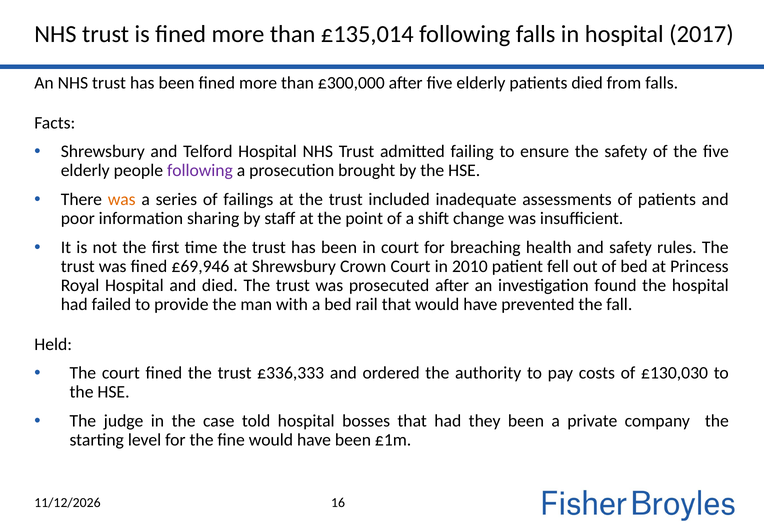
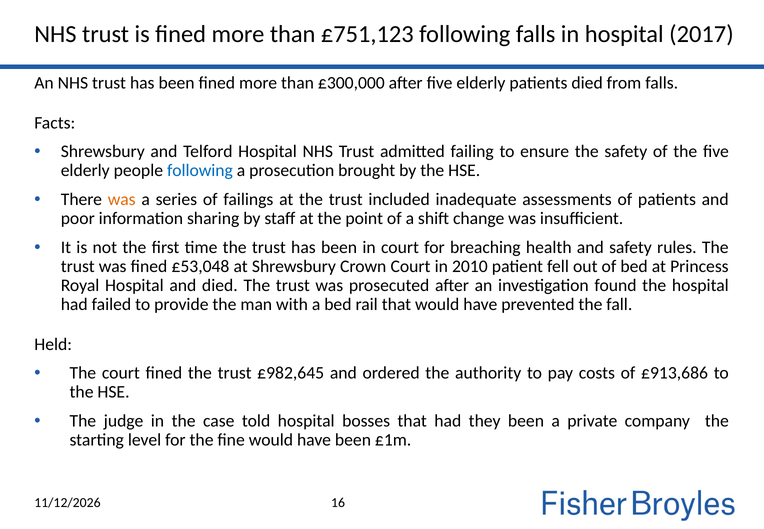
£135,014: £135,014 -> £751,123
following at (200, 171) colour: purple -> blue
£69,946: £69,946 -> £53,048
£336,333: £336,333 -> £982,645
£130,030: £130,030 -> £913,686
